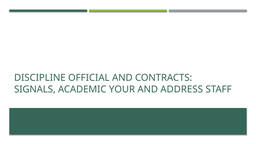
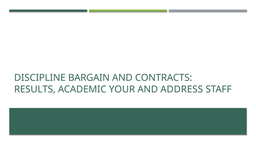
OFFICIAL: OFFICIAL -> BARGAIN
SIGNALS: SIGNALS -> RESULTS
